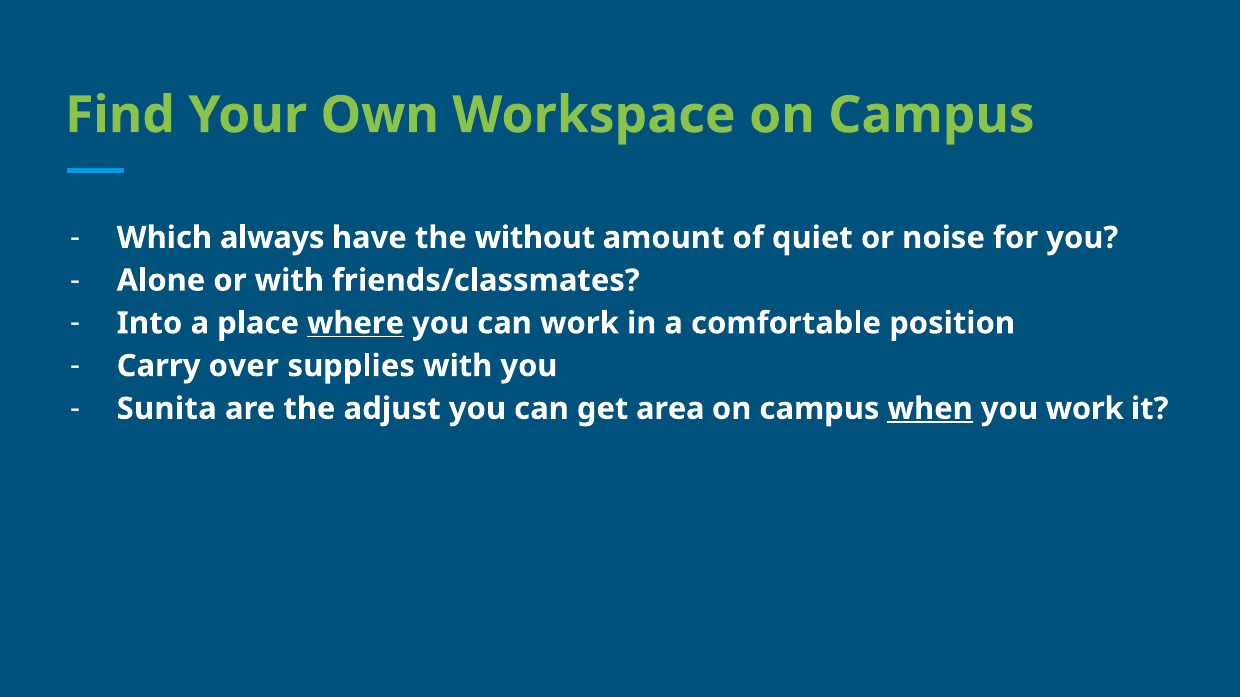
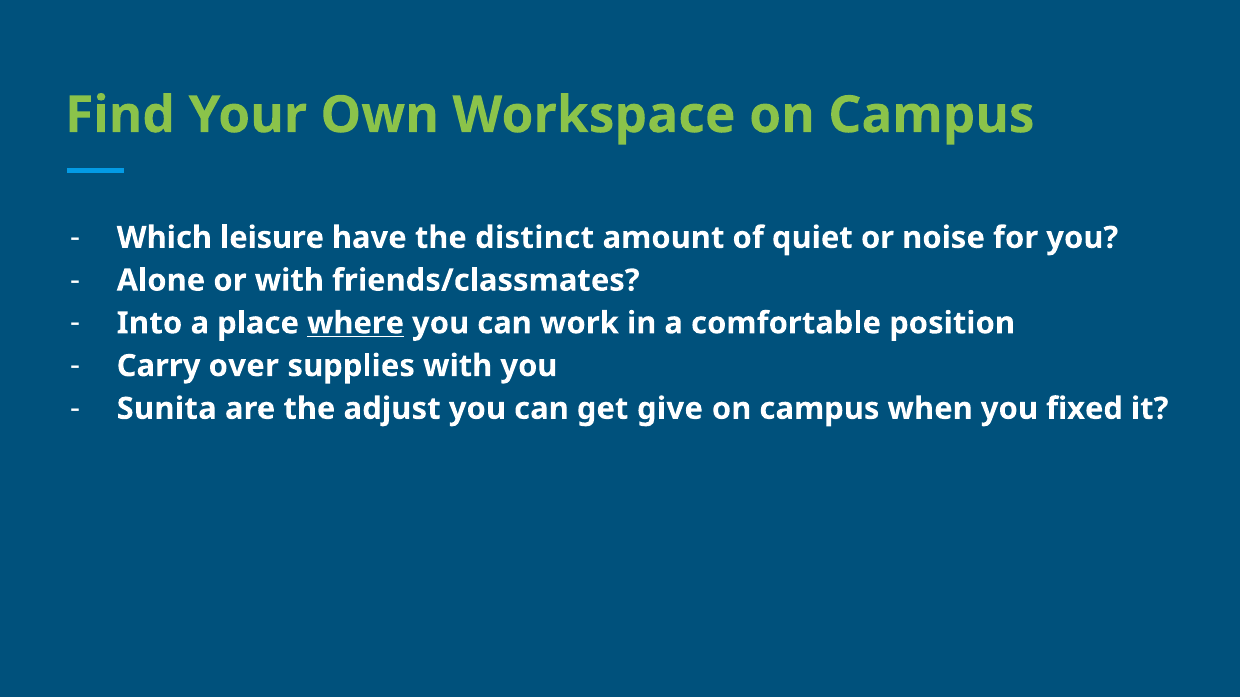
always: always -> leisure
without: without -> distinct
area: area -> give
when underline: present -> none
you work: work -> fixed
